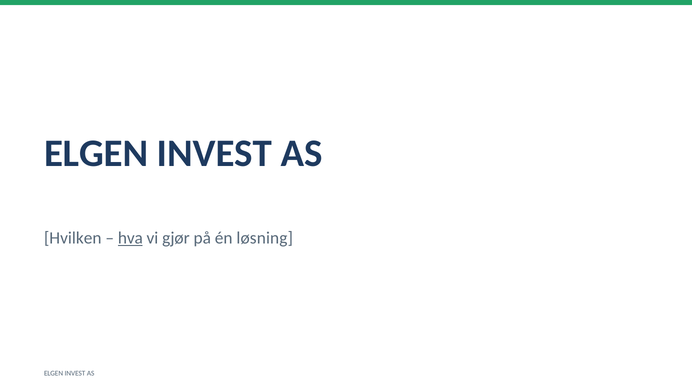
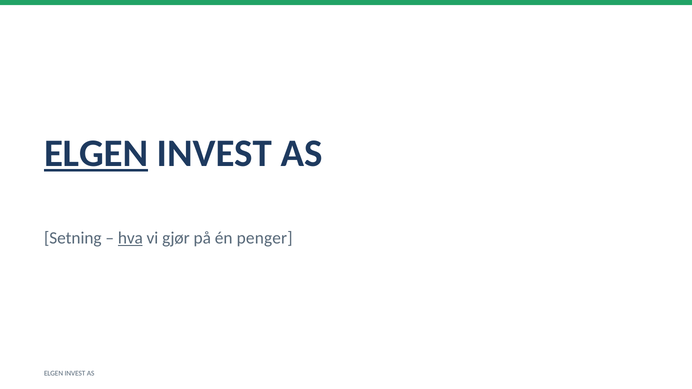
ELGEN at (96, 153) underline: none -> present
Hvilken: Hvilken -> Setning
løsning: løsning -> penger
